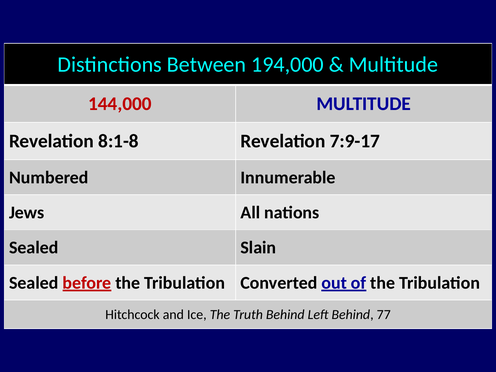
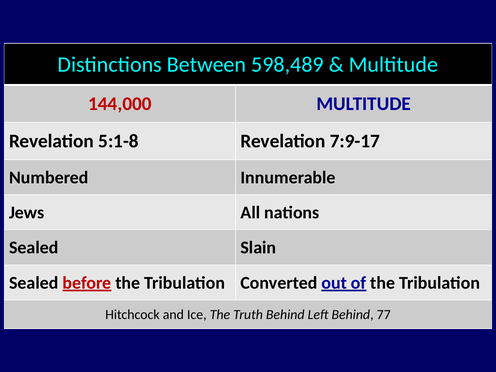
194,000: 194,000 -> 598,489
8:1-8: 8:1-8 -> 5:1-8
